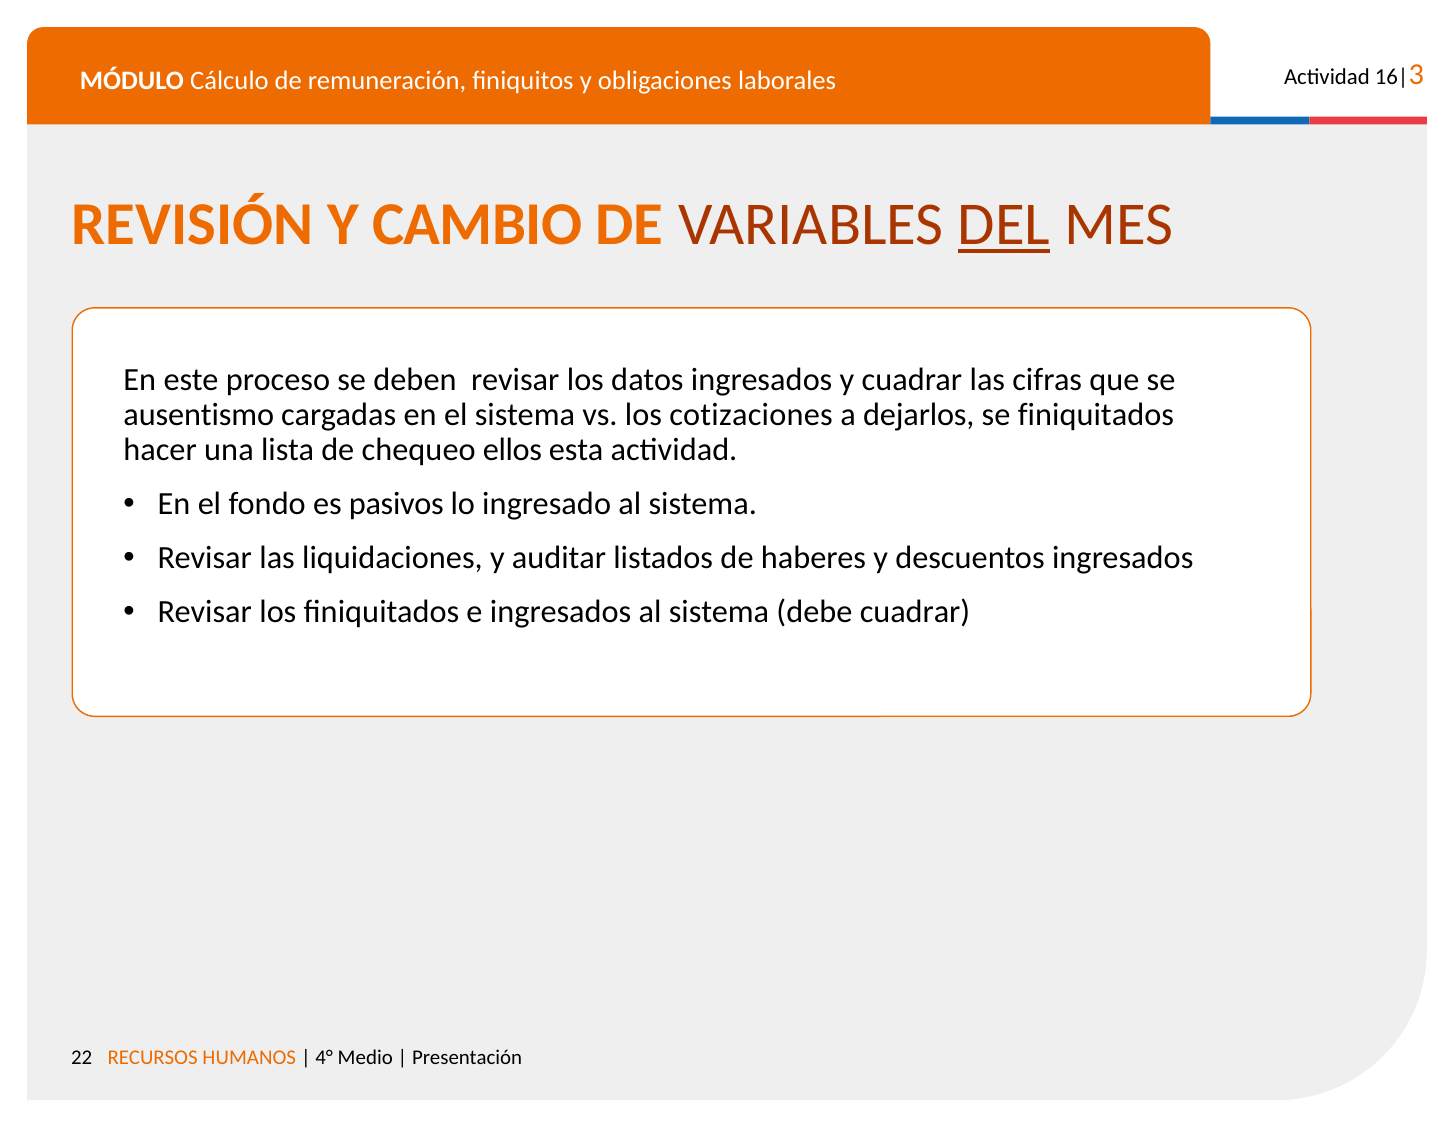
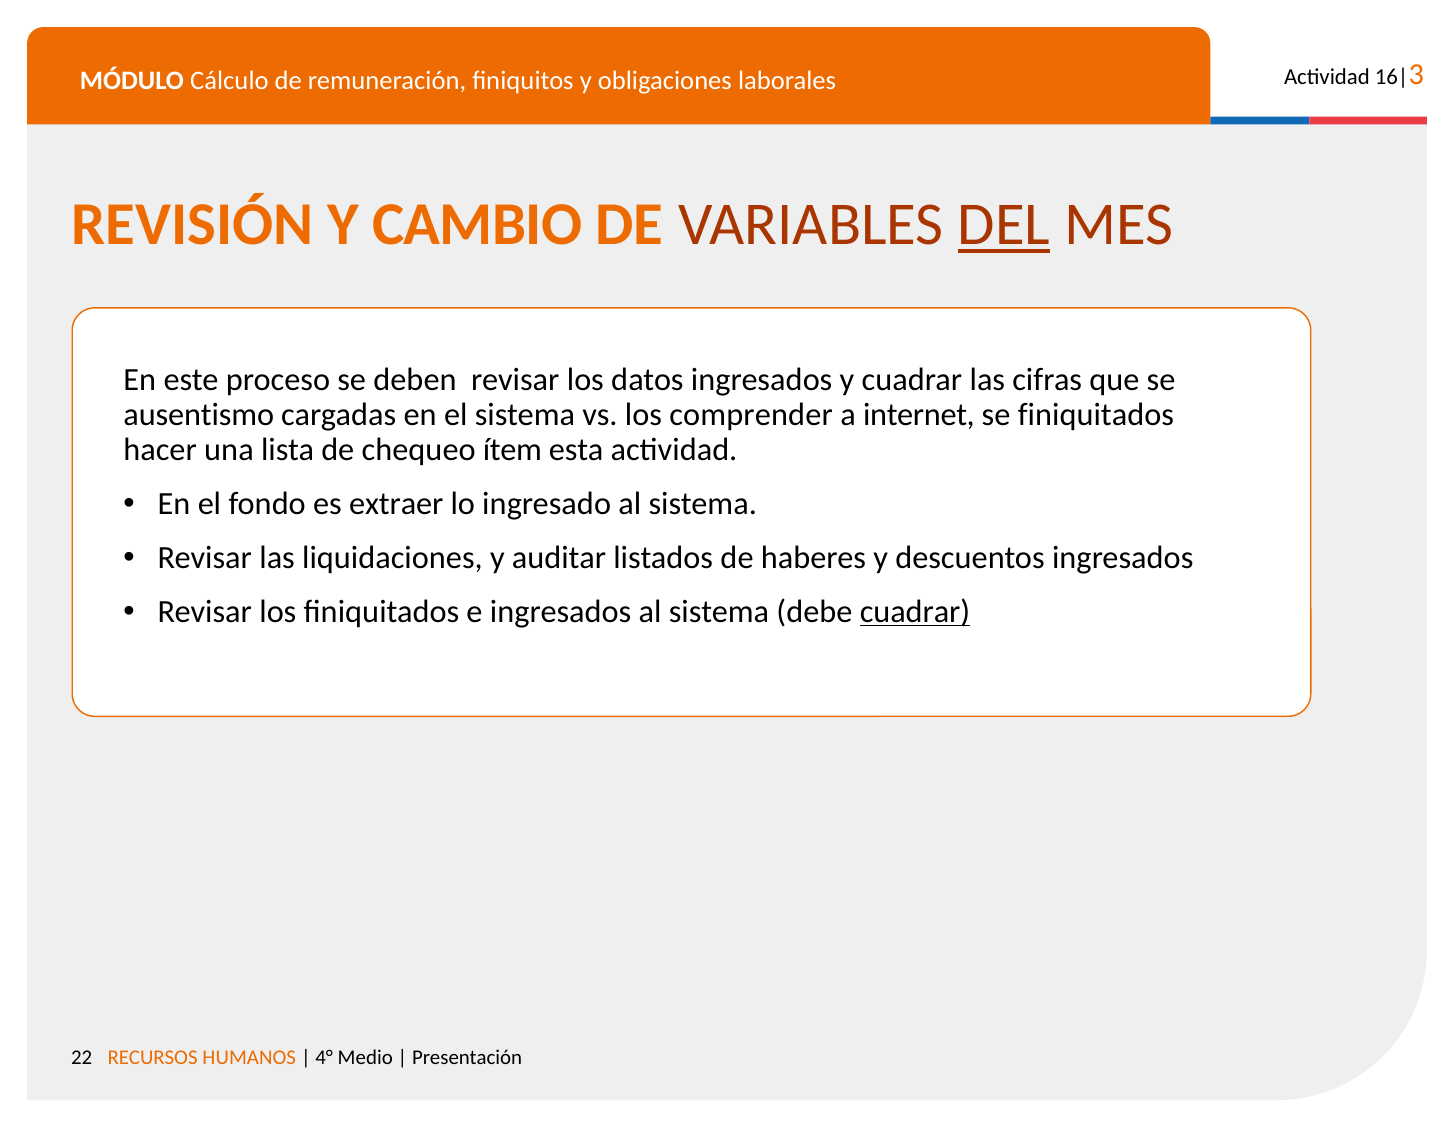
cotizaciones: cotizaciones -> comprender
dejarlos: dejarlos -> internet
ellos: ellos -> ítem
pasivos: pasivos -> extraer
cuadrar at (915, 612) underline: none -> present
